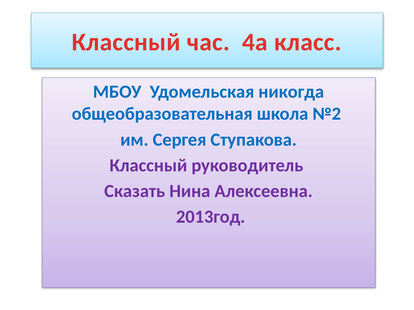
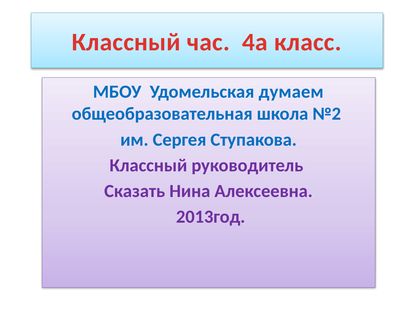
никогда: никогда -> думаем
